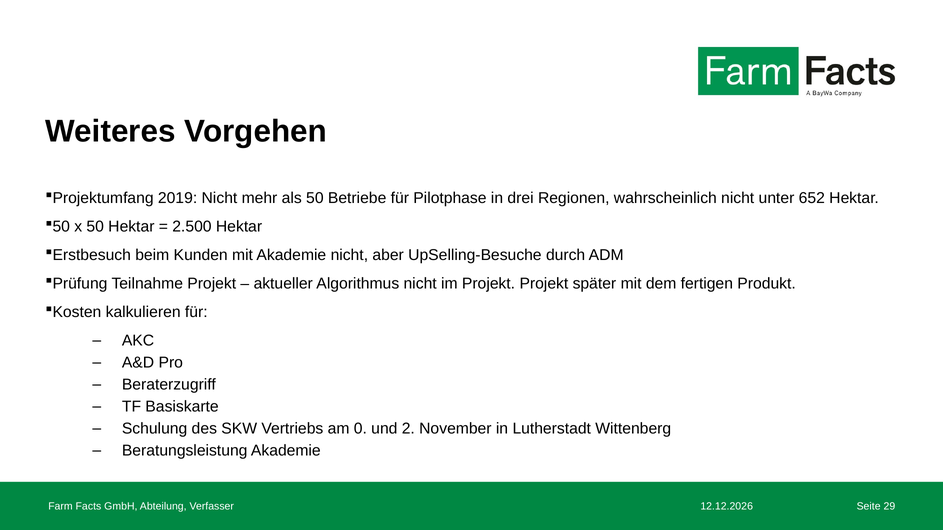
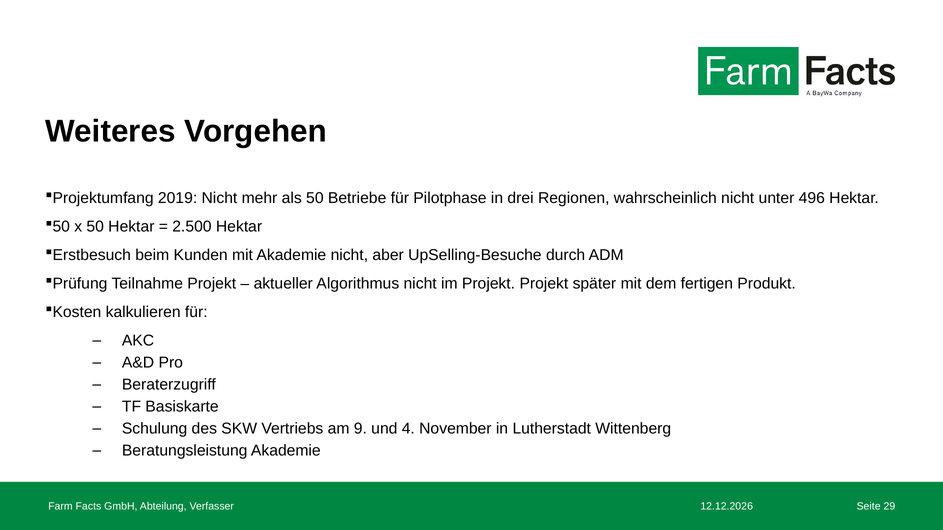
652: 652 -> 496
0: 0 -> 9
2: 2 -> 4
